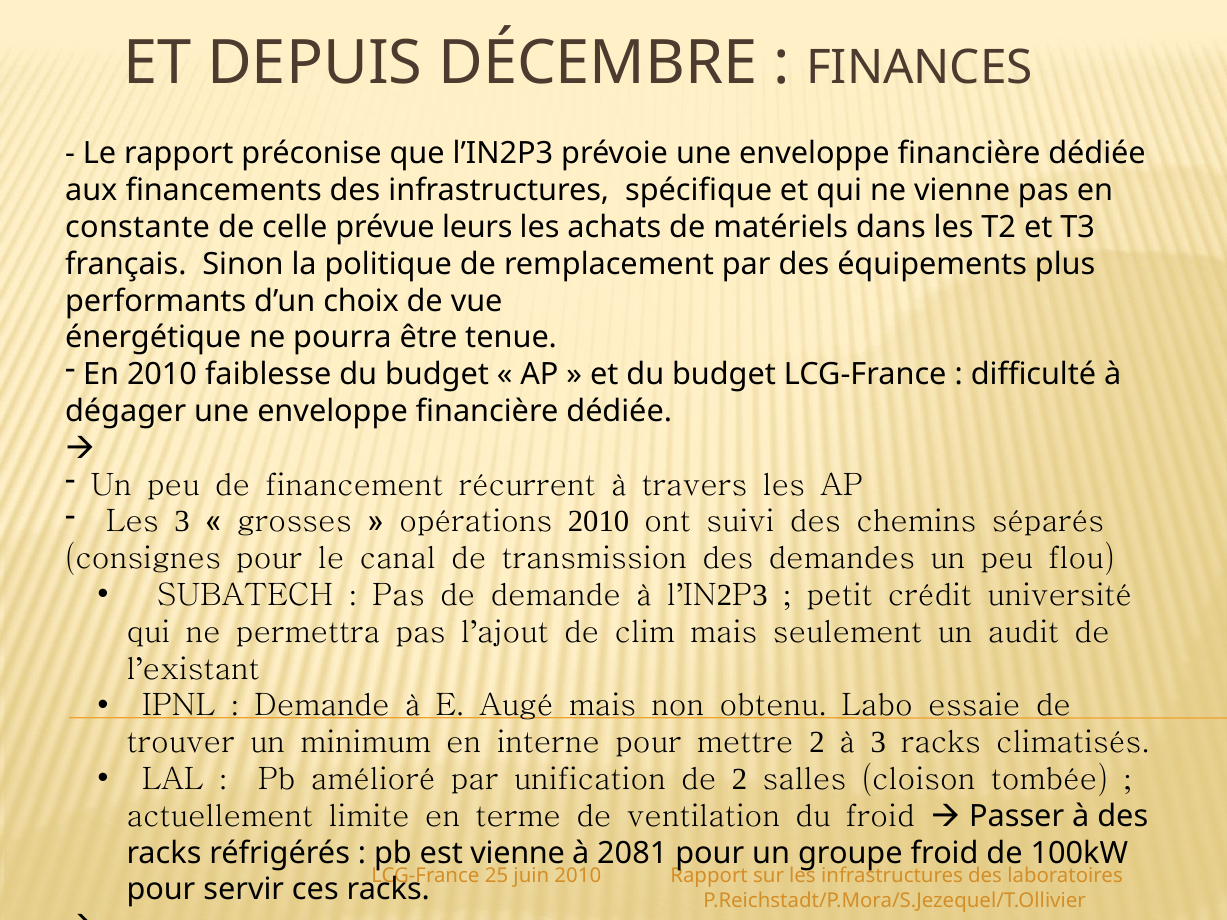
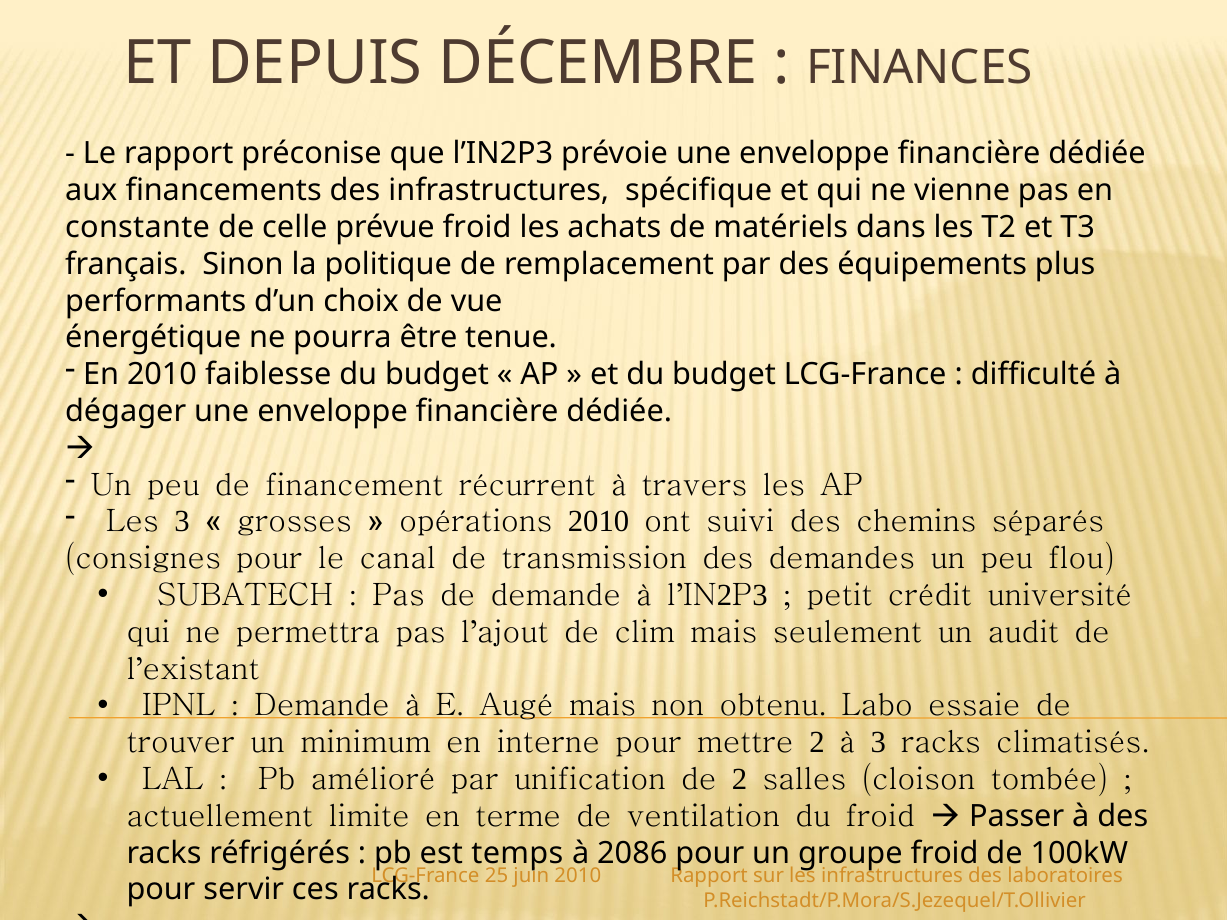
prévue leurs: leurs -> froid
est vienne: vienne -> temps
2081: 2081 -> 2086
